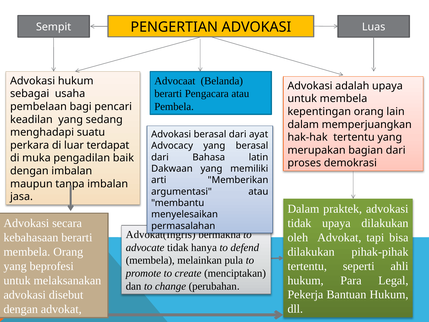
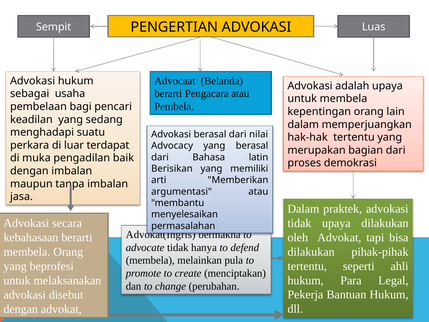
ayat: ayat -> nilai
Dakwaan: Dakwaan -> Berisikan
